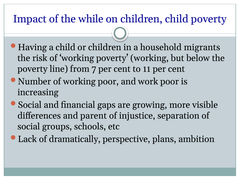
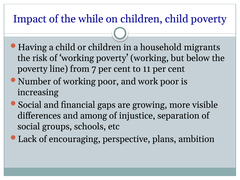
parent: parent -> among
dramatically: dramatically -> encouraging
